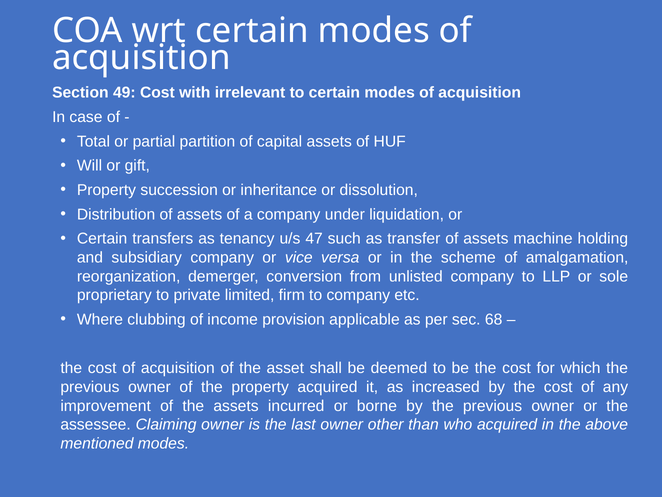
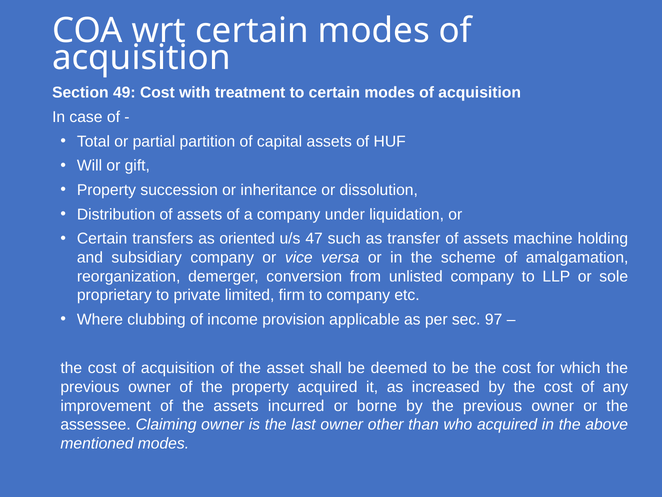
irrelevant: irrelevant -> treatment
tenancy: tenancy -> oriented
68: 68 -> 97
